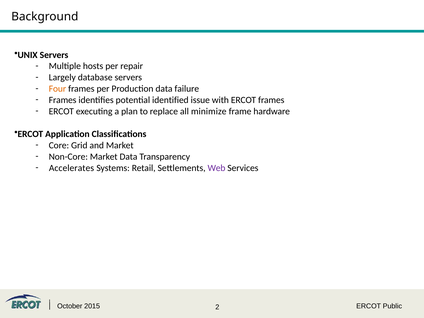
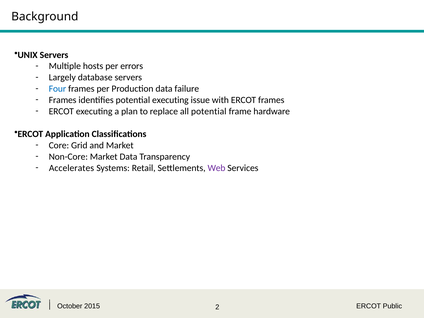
repair: repair -> errors
Four colour: orange -> blue
potential identified: identified -> executing
all minimize: minimize -> potential
